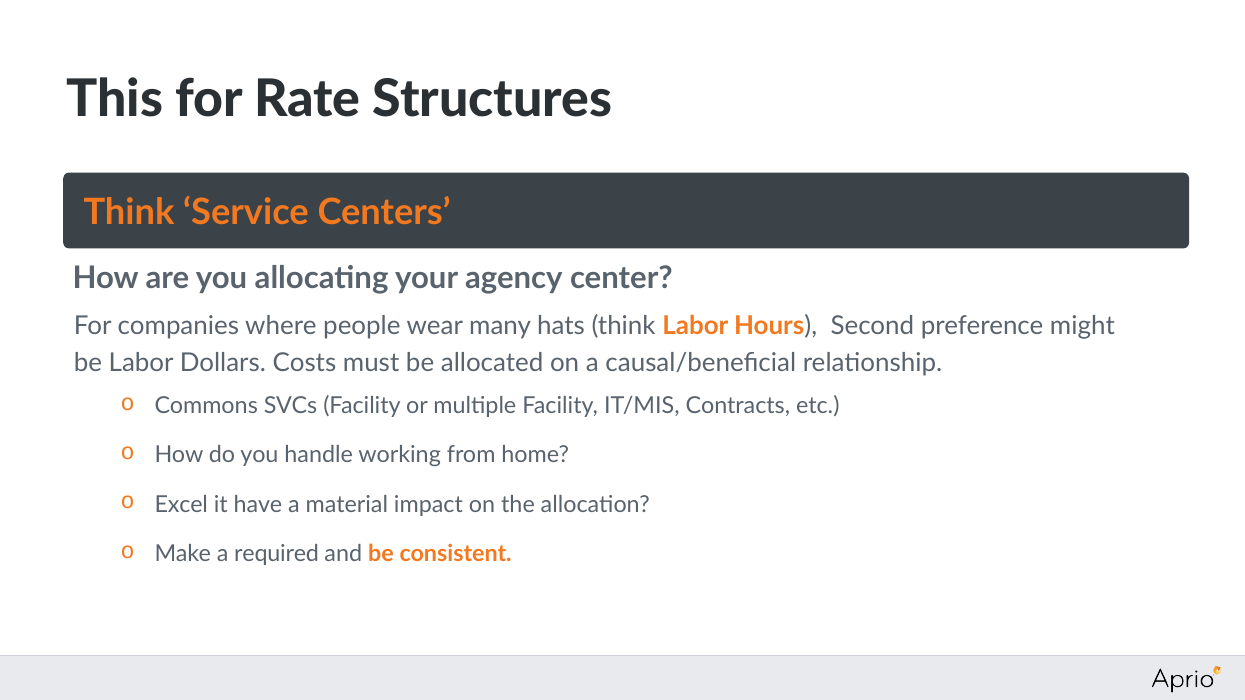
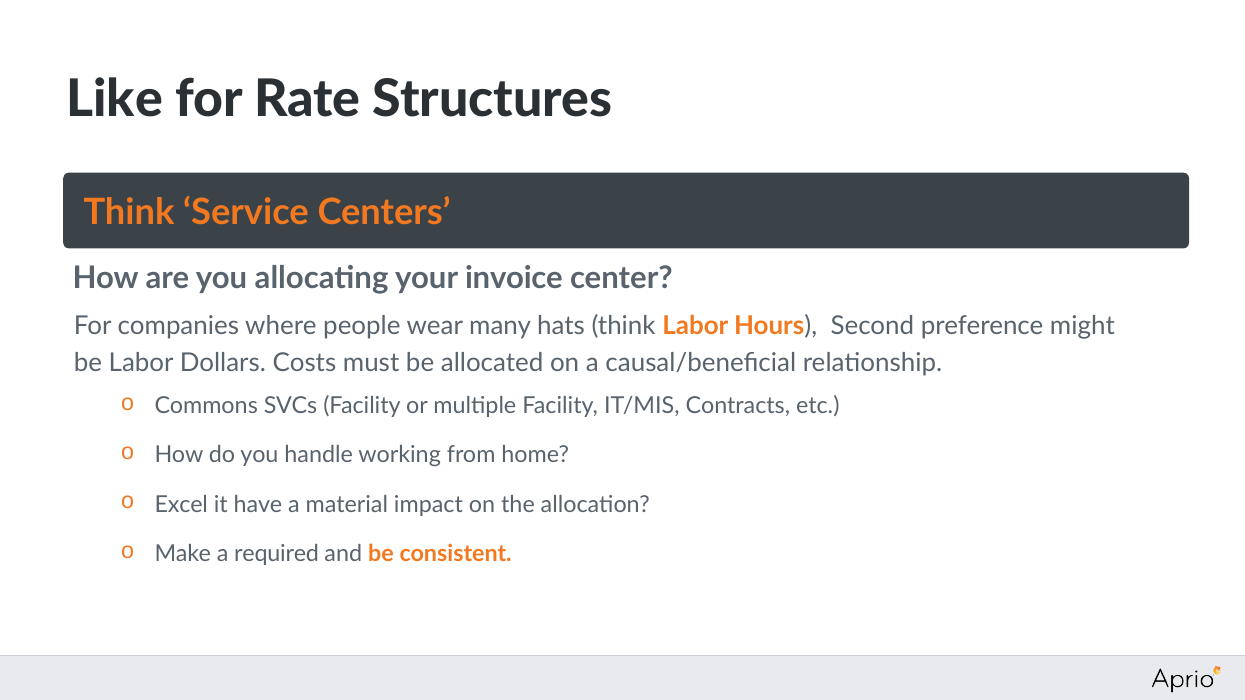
This: This -> Like
agency: agency -> invoice
